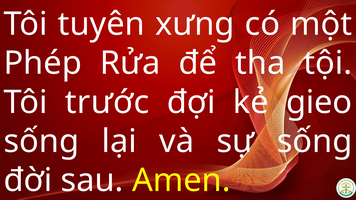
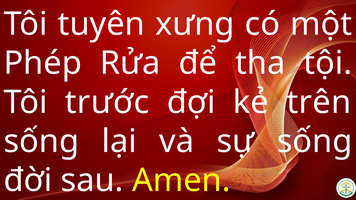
gieo: gieo -> trên
